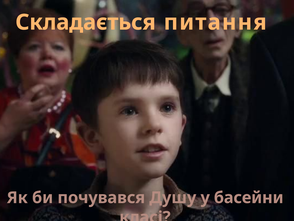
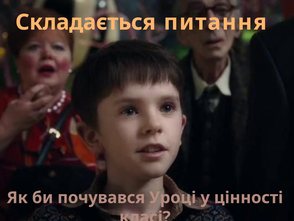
Душу: Душу -> Уроці
басейни: басейни -> цінності
